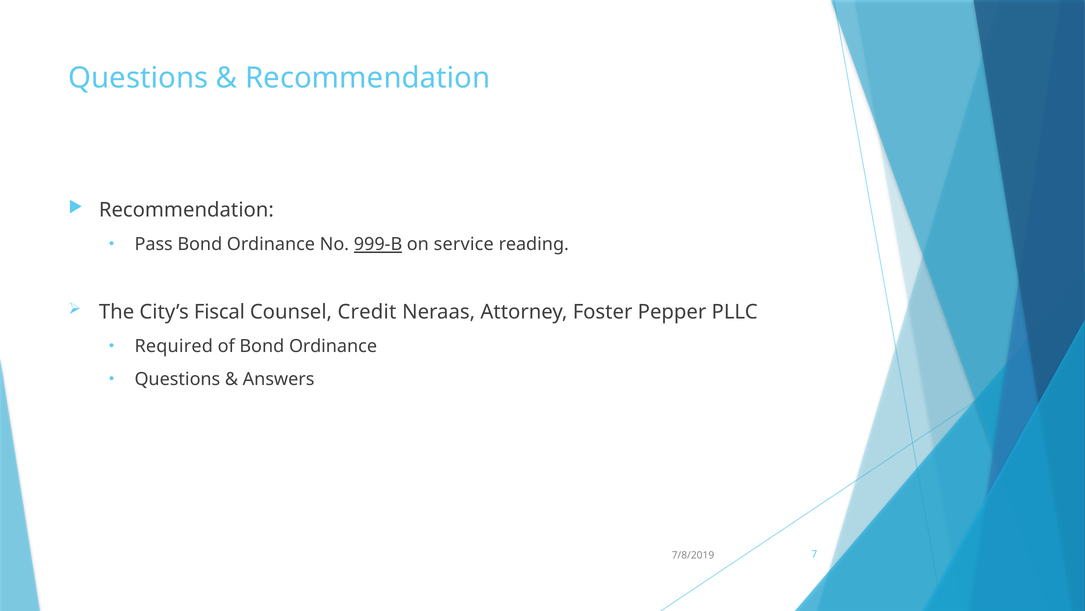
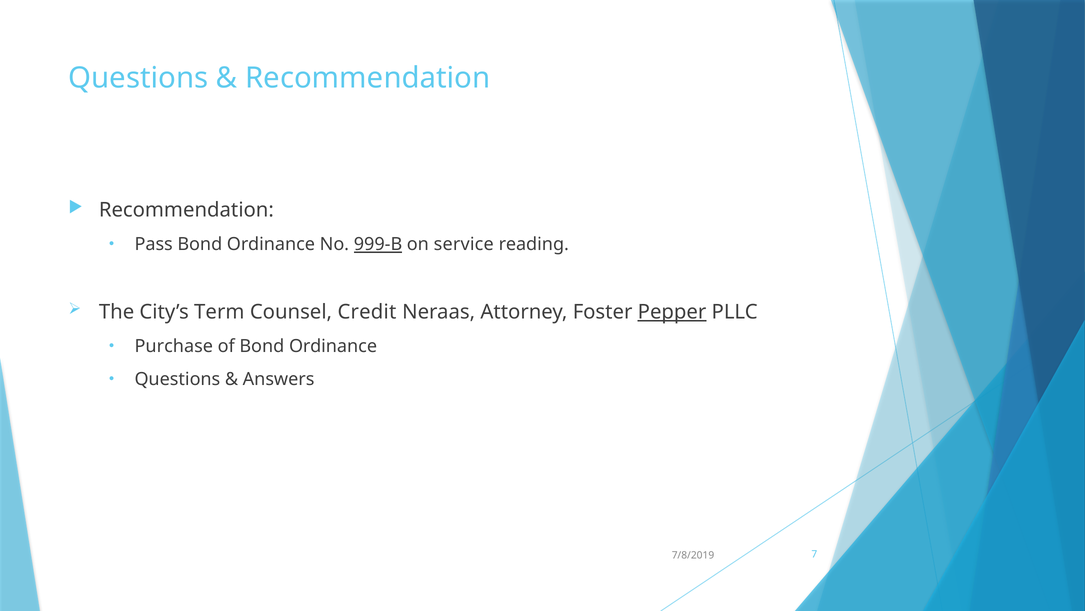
Fiscal: Fiscal -> Term
Pepper underline: none -> present
Required: Required -> Purchase
